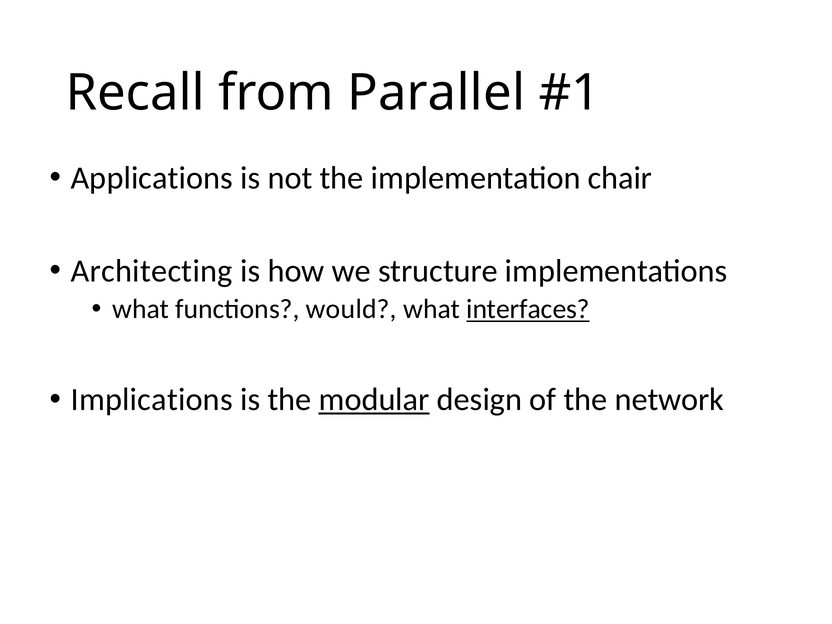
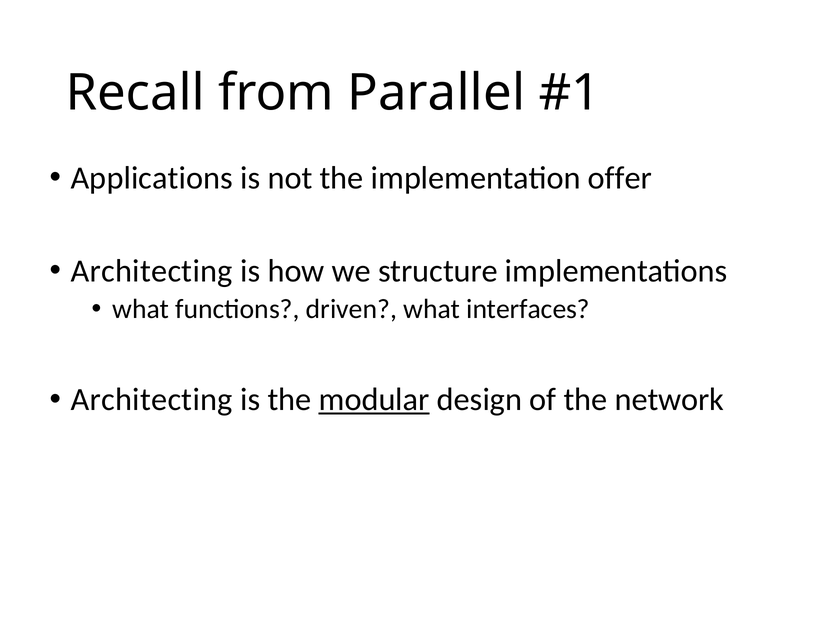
chair: chair -> offer
would: would -> driven
interfaces underline: present -> none
Implications at (152, 400): Implications -> Architecting
